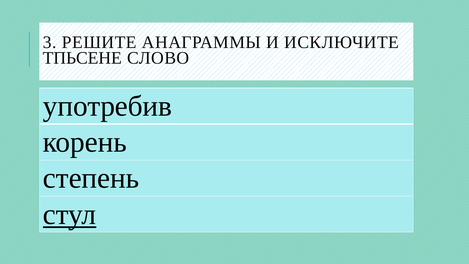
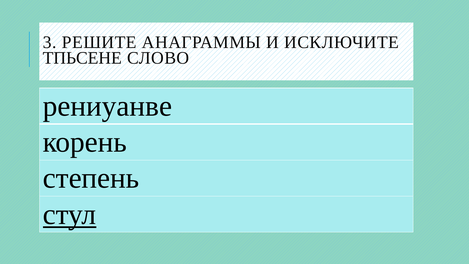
употребив: употребив -> рениуанве
